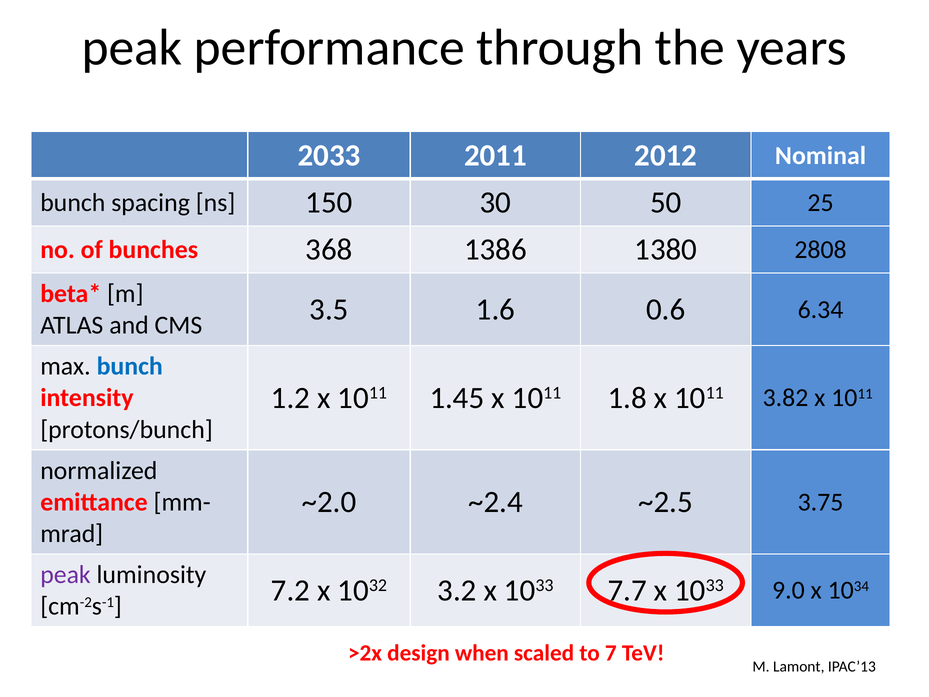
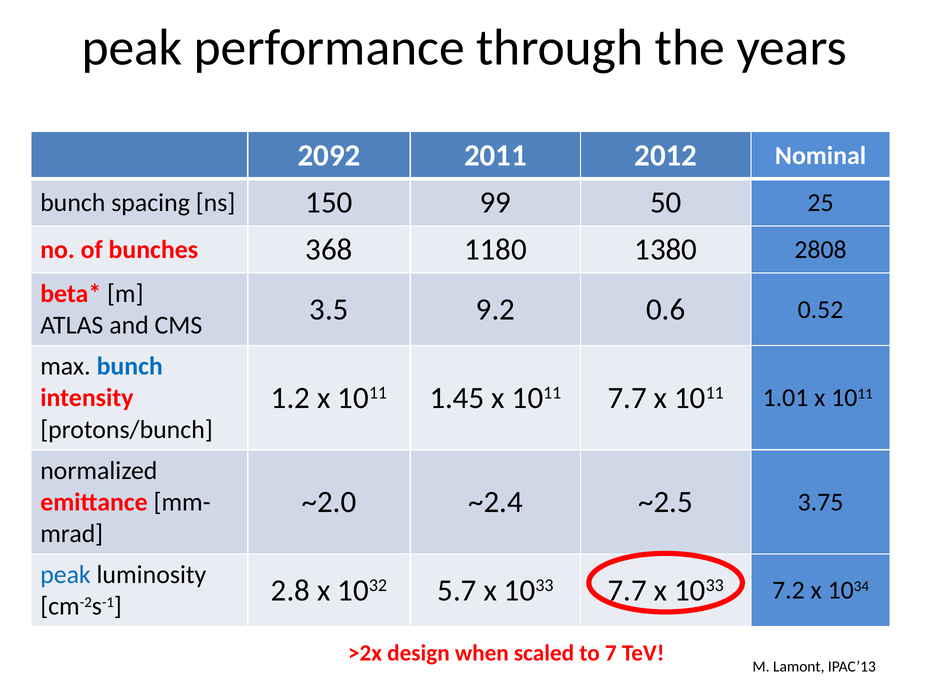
2033: 2033 -> 2092
30: 30 -> 99
1386: 1386 -> 1180
1.6: 1.6 -> 9.2
6.34: 6.34 -> 0.52
1011 1.8: 1.8 -> 7.7
3.82: 3.82 -> 1.01
peak at (65, 574) colour: purple -> blue
7.2: 7.2 -> 2.8
3.2: 3.2 -> 5.7
9.0: 9.0 -> 7.2
